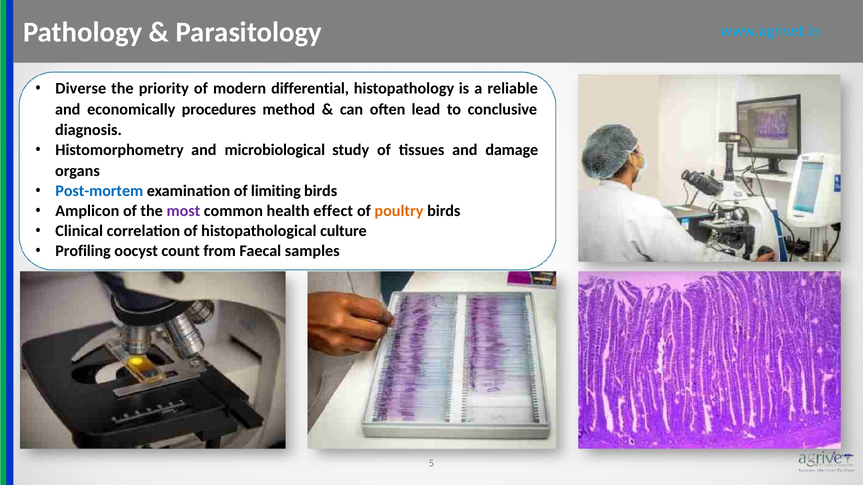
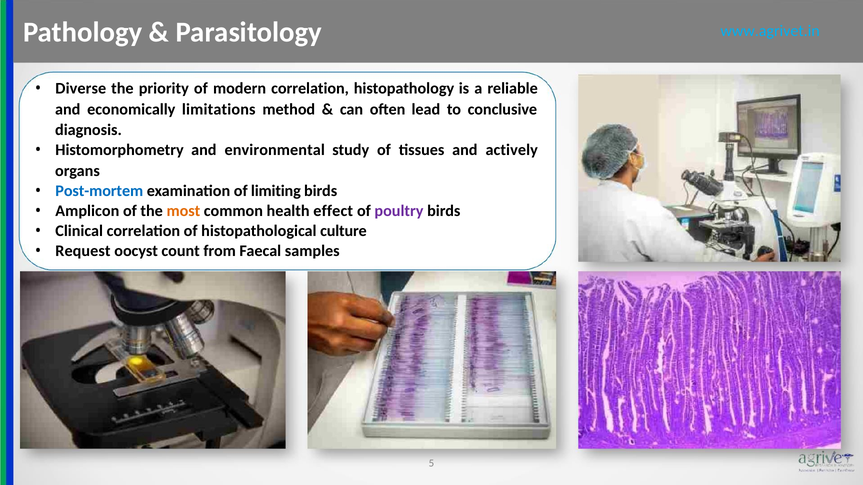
modern differential: differential -> correlation
procedures: procedures -> limitations
microbiological: microbiological -> environmental
damage: damage -> actively
most colour: purple -> orange
poultry colour: orange -> purple
Profiling: Profiling -> Request
